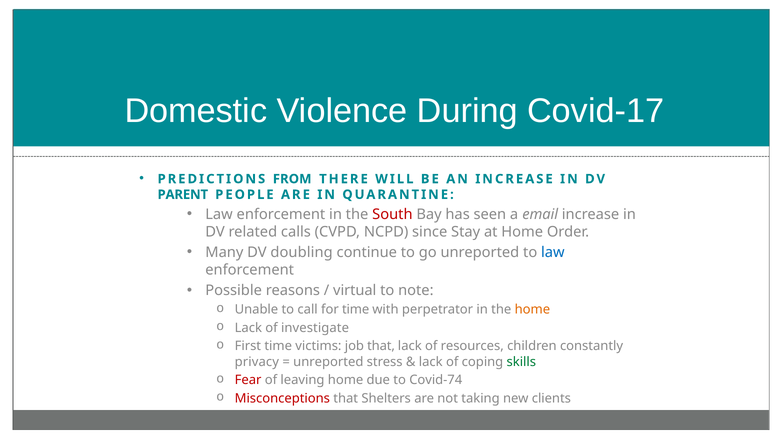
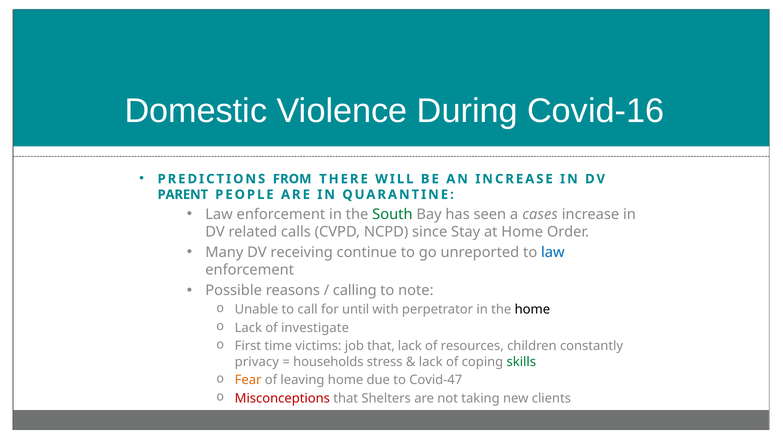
Covid-17: Covid-17 -> Covid-16
South colour: red -> green
email: email -> cases
doubling: doubling -> receiving
virtual: virtual -> calling
for time: time -> until
home at (532, 310) colour: orange -> black
unreported at (328, 362): unreported -> households
Fear colour: red -> orange
Covid-74: Covid-74 -> Covid-47
